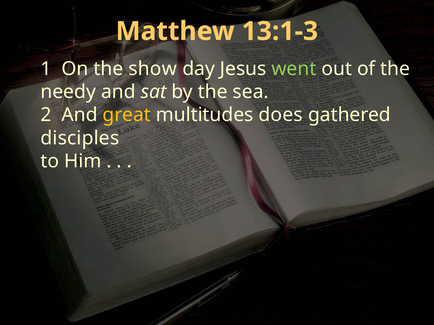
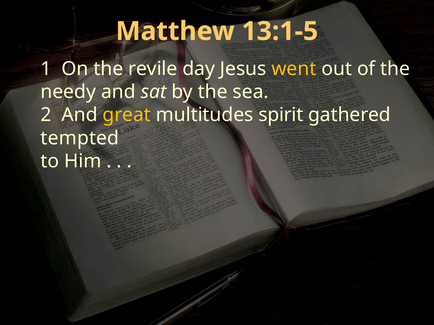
13:1-3: 13:1-3 -> 13:1-5
show: show -> revile
went colour: light green -> yellow
does: does -> spirit
disciples: disciples -> tempted
